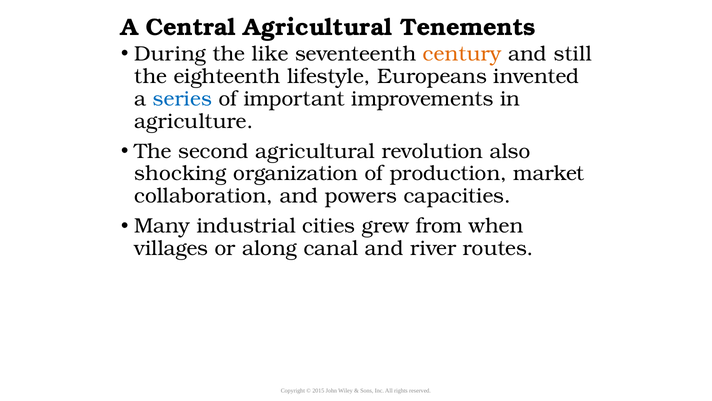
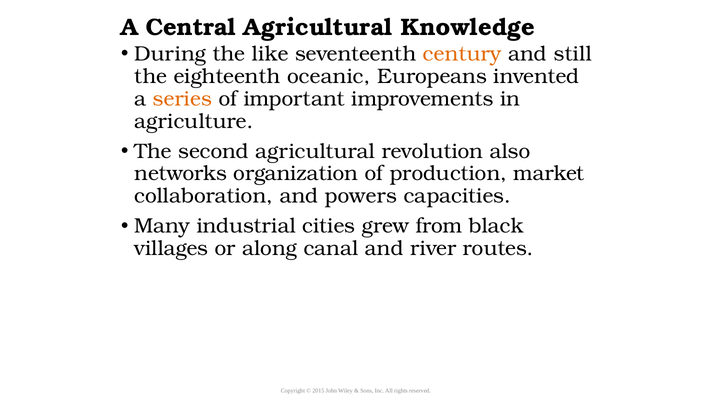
Tenements: Tenements -> Knowledge
lifestyle: lifestyle -> oceanic
series colour: blue -> orange
shocking: shocking -> networks
when: when -> black
